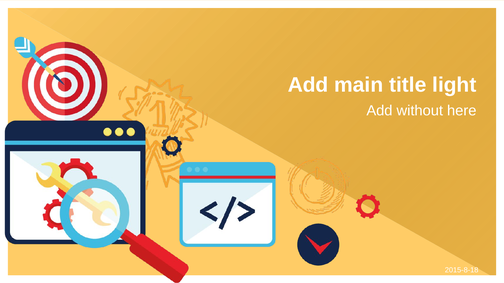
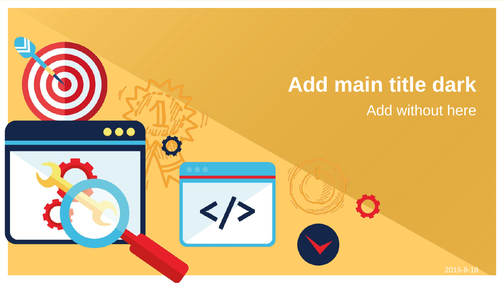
light: light -> dark
